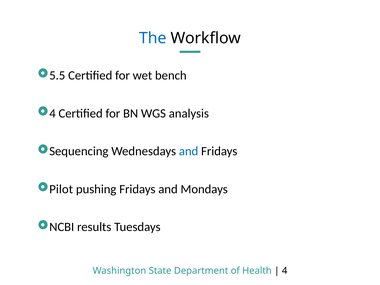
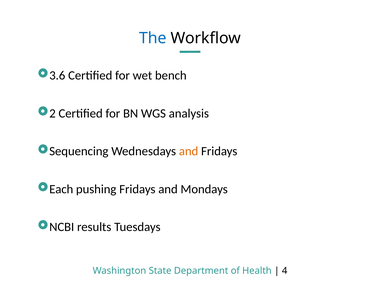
5.5: 5.5 -> 3.6
4 at (52, 113): 4 -> 2
and at (189, 151) colour: blue -> orange
Pilot: Pilot -> Each
